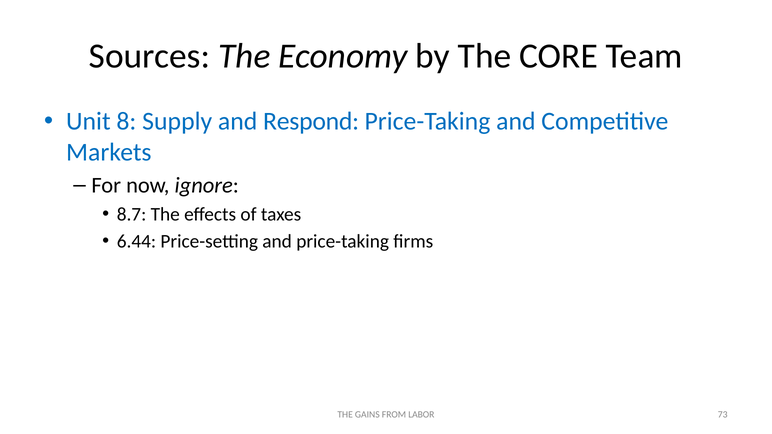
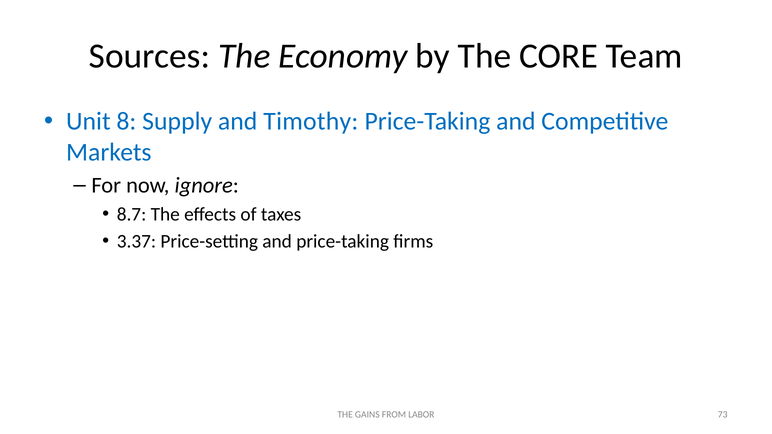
Respond: Respond -> Timothy
6.44: 6.44 -> 3.37
